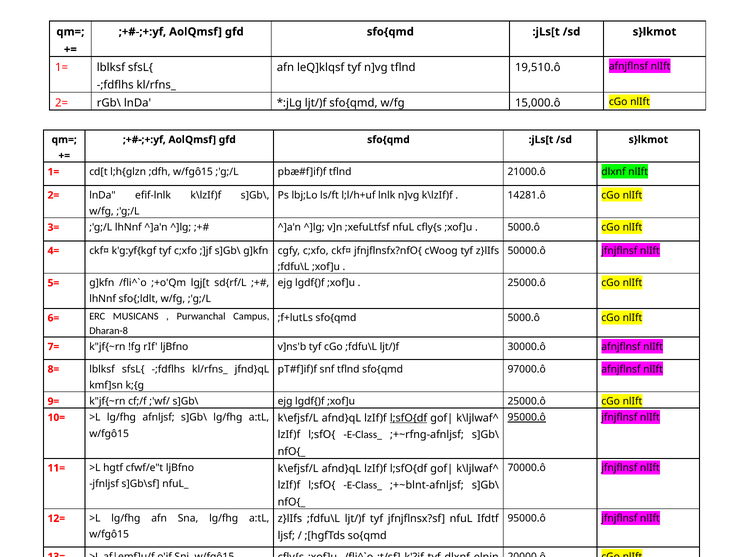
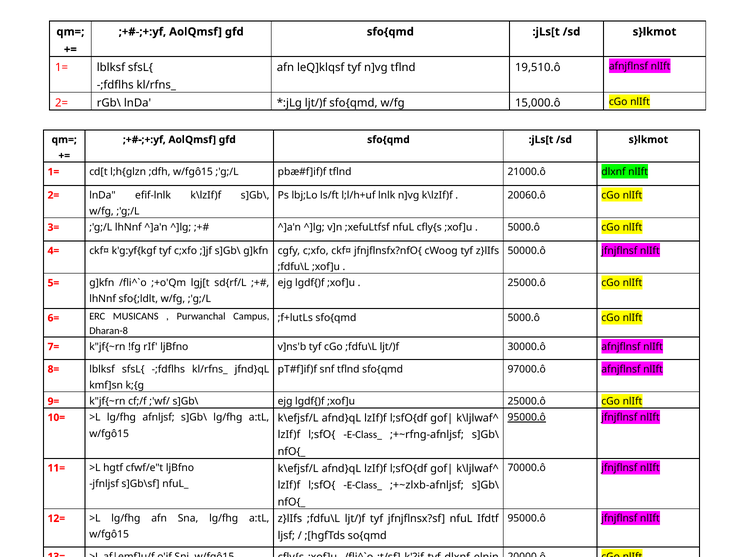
14281.ô: 14281.ô -> 20060.ô
l;sfO{df at (409, 418) underline: present -> none
;+~blnt-afnljsf: ;+~blnt-afnljsf -> ;+~zlxb-afnljsf
